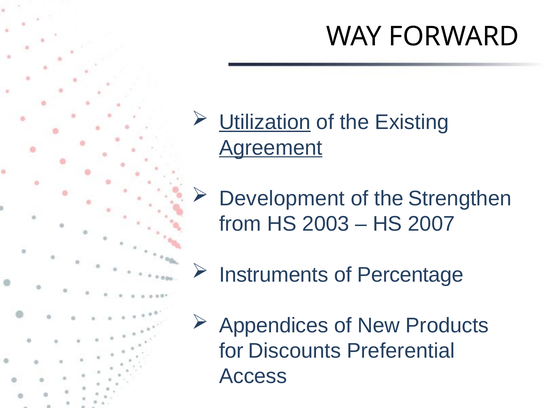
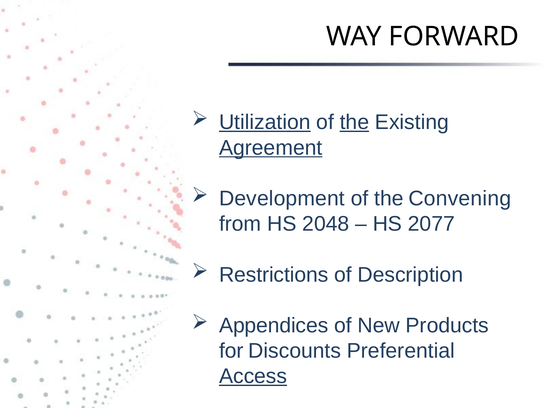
the at (354, 122) underline: none -> present
Strengthen: Strengthen -> Convening
2003: 2003 -> 2048
2007: 2007 -> 2077
Instruments: Instruments -> Restrictions
Percentage: Percentage -> Description
Access underline: none -> present
